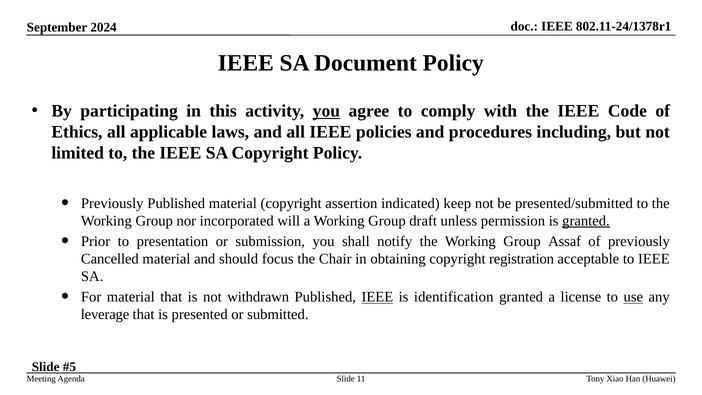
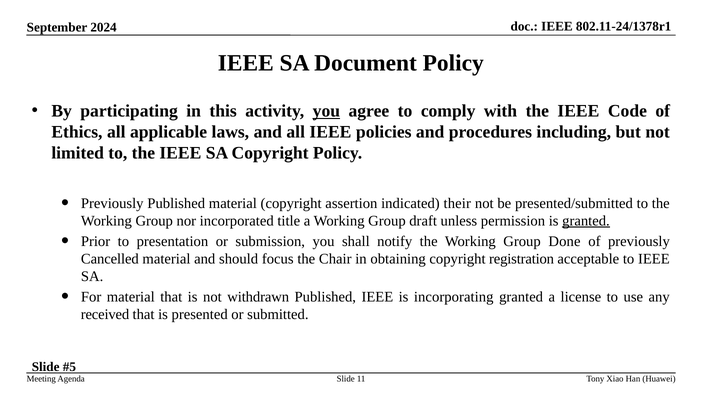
keep: keep -> their
will: will -> title
Assaf: Assaf -> Done
IEEE at (377, 297) underline: present -> none
identification: identification -> incorporating
use underline: present -> none
leverage: leverage -> received
